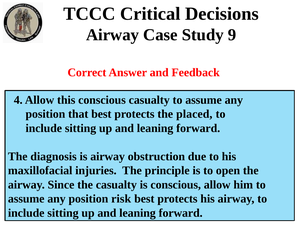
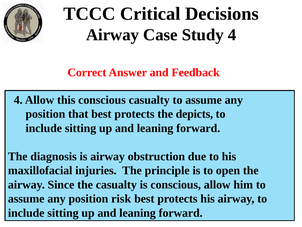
Study 9: 9 -> 4
placed: placed -> depicts
